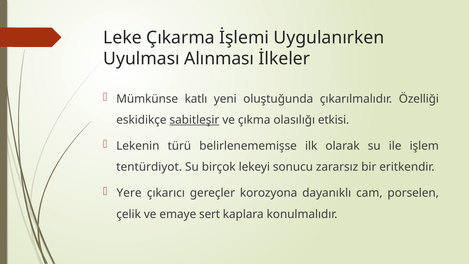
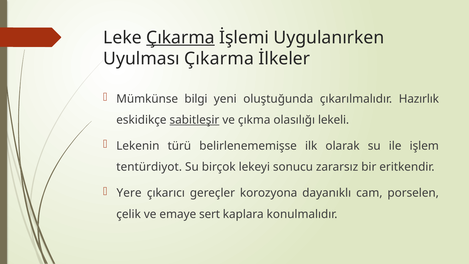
Çıkarma at (180, 38) underline: none -> present
Uyulması Alınması: Alınması -> Çıkarma
katlı: katlı -> bilgi
Özelliği: Özelliği -> Hazırlık
etkisi: etkisi -> lekeli
